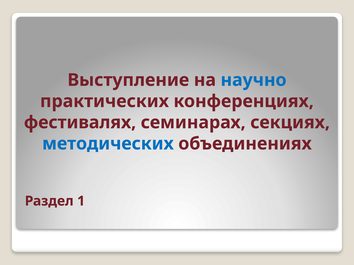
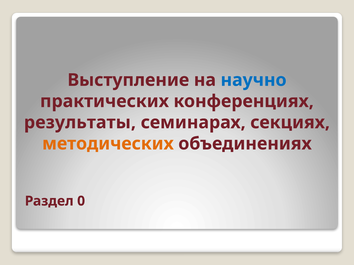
фестивалях: фестивалях -> результаты
методических colour: blue -> orange
1: 1 -> 0
